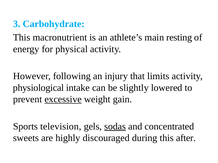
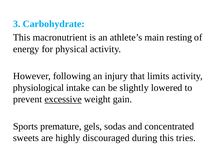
television: television -> premature
sodas underline: present -> none
after: after -> tries
